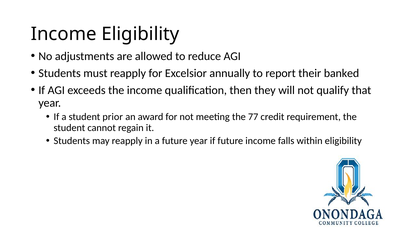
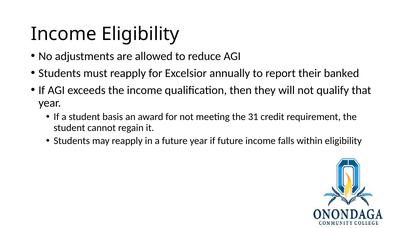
prior: prior -> basis
77: 77 -> 31
